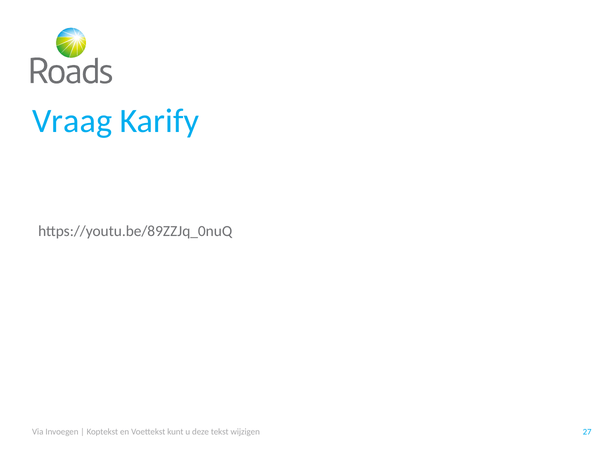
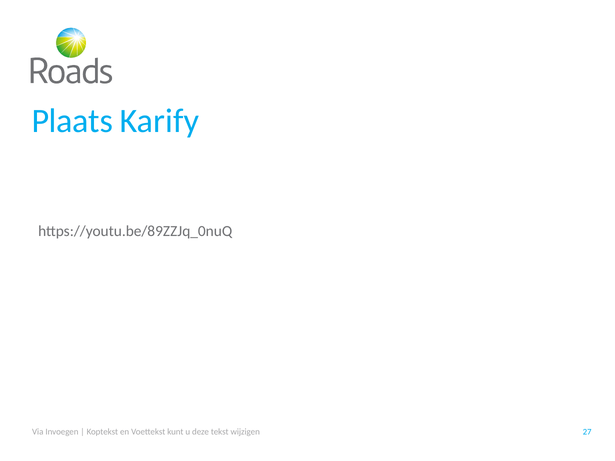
Vraag: Vraag -> Plaats
